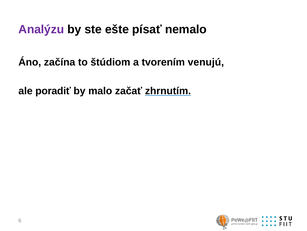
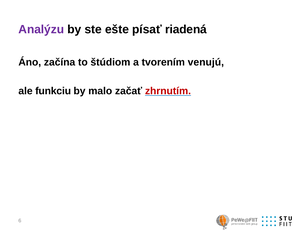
nemalo: nemalo -> riadená
poradiť: poradiť -> funkciu
zhrnutím colour: black -> red
